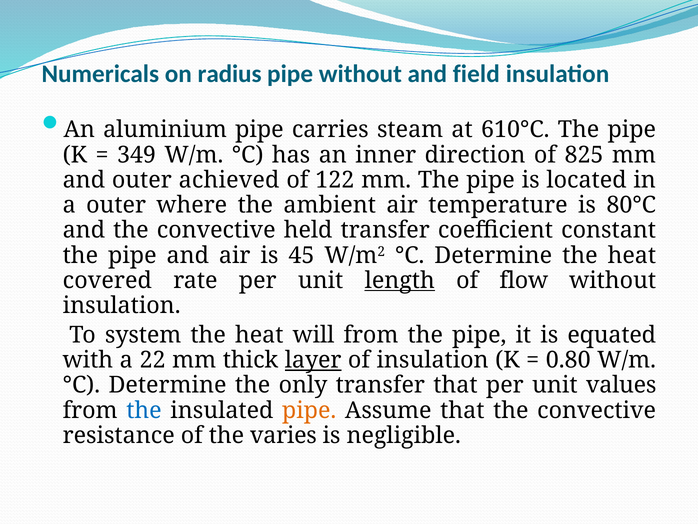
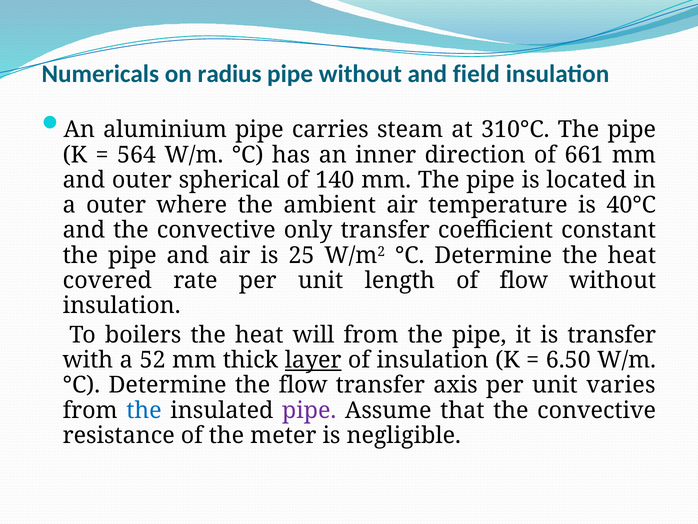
610°C: 610°C -> 310°C
349: 349 -> 564
825: 825 -> 661
achieved: achieved -> spherical
122: 122 -> 140
80°C: 80°C -> 40°C
held: held -> only
45: 45 -> 25
length underline: present -> none
system: system -> boilers
is equated: equated -> transfer
22: 22 -> 52
0.80: 0.80 -> 6.50
the only: only -> flow
transfer that: that -> axis
values: values -> varies
pipe at (309, 410) colour: orange -> purple
varies: varies -> meter
